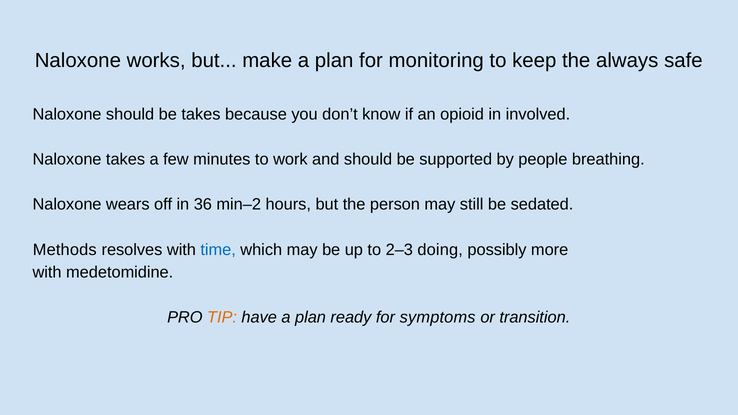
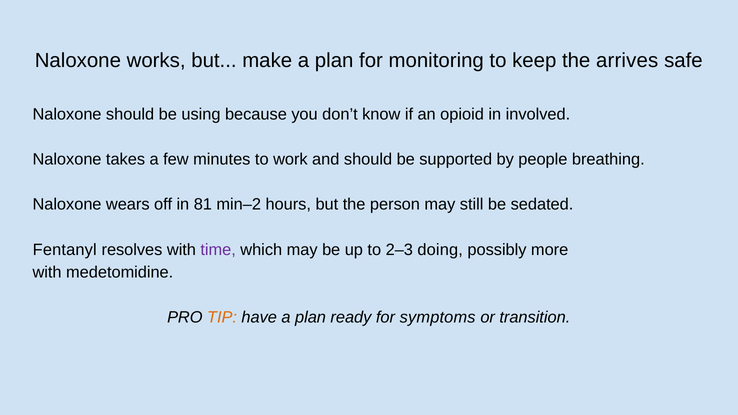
always: always -> arrives
be takes: takes -> using
36: 36 -> 81
Methods: Methods -> Fentanyl
time colour: blue -> purple
